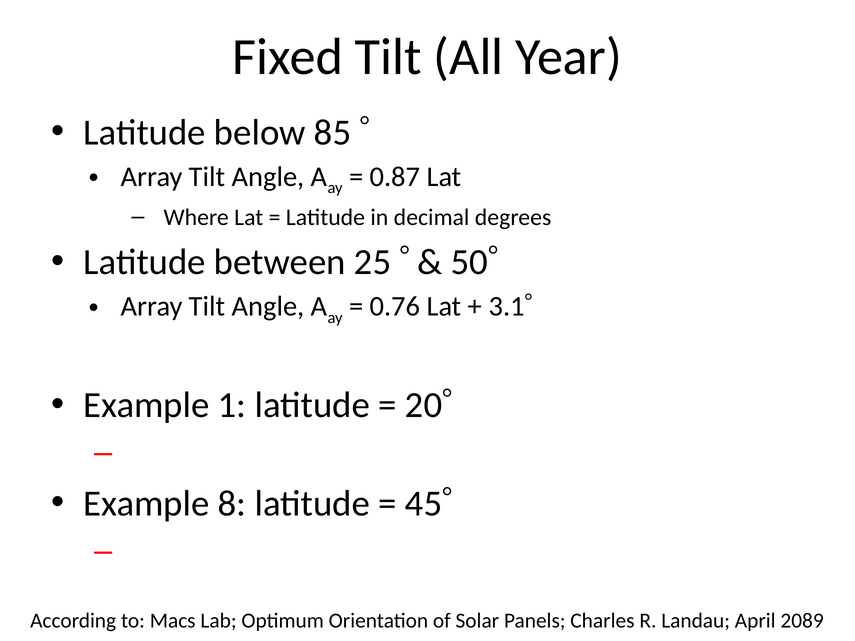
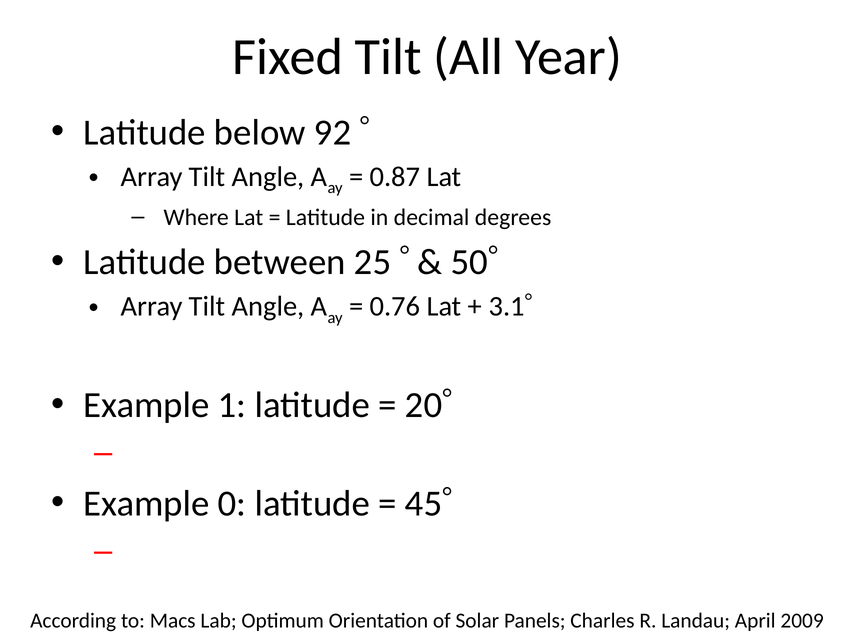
85: 85 -> 92
8: 8 -> 0
2089: 2089 -> 2009
